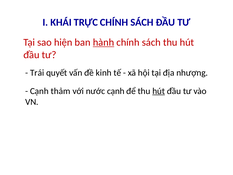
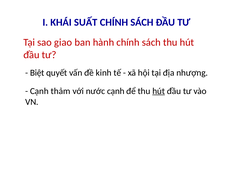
TRỰC: TRỰC -> SUẤT
hiện: hiện -> giao
hành underline: present -> none
Trái: Trái -> Biệt
